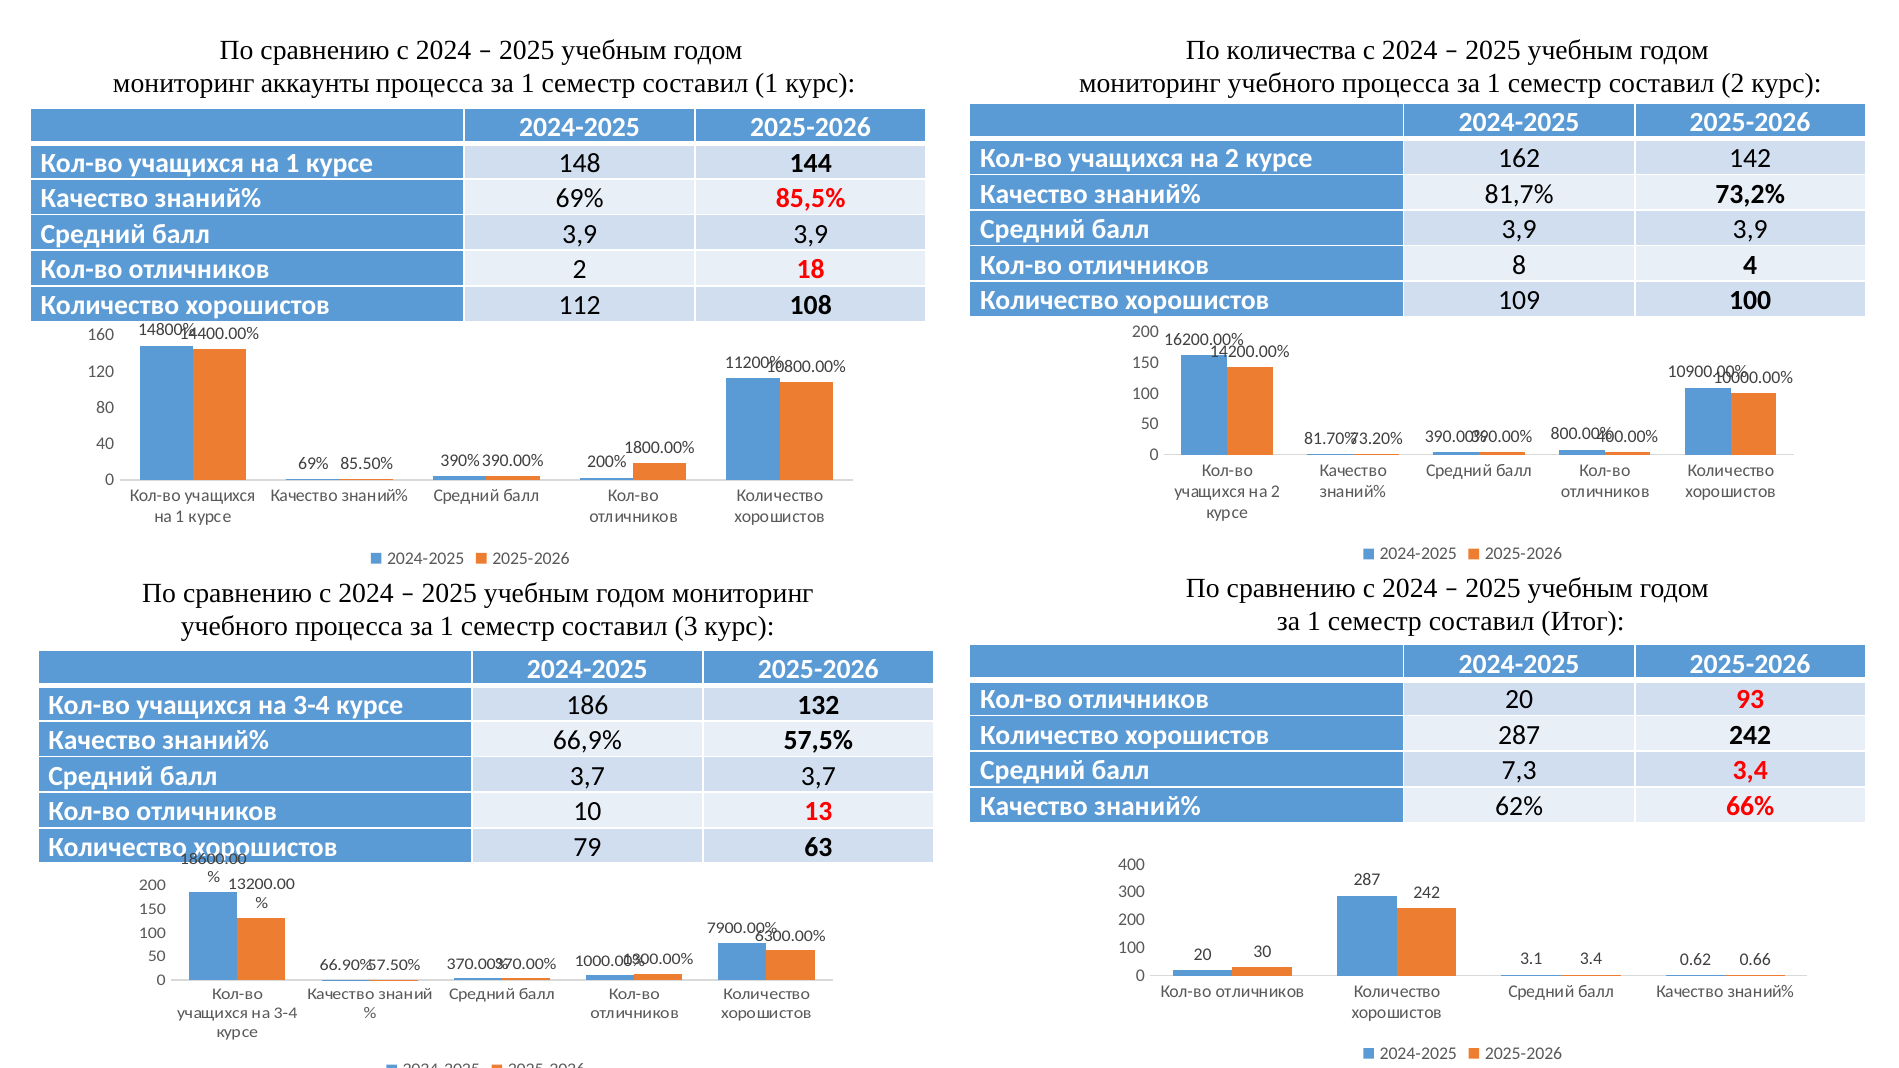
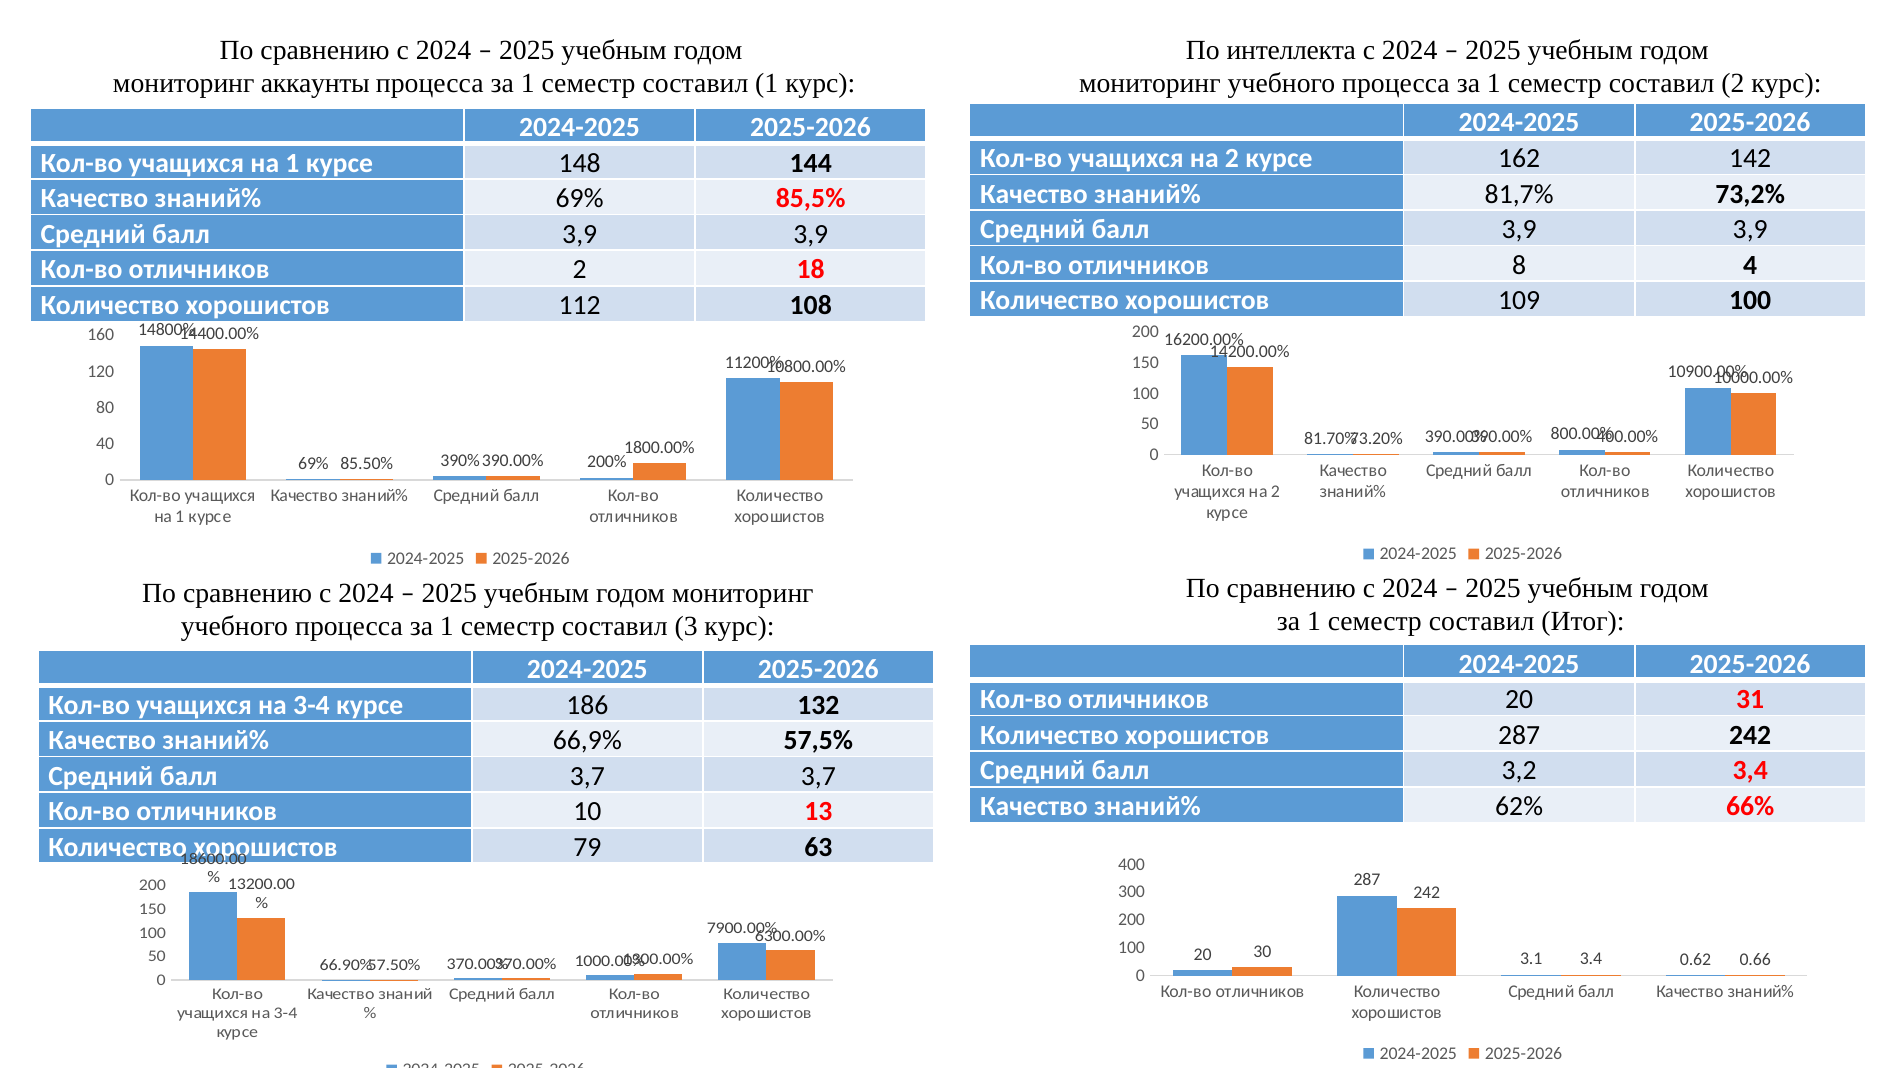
количества: количества -> интеллекта
93: 93 -> 31
7,3: 7,3 -> 3,2
